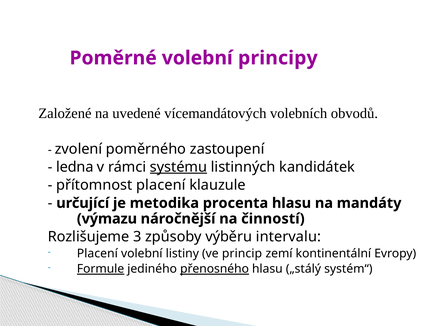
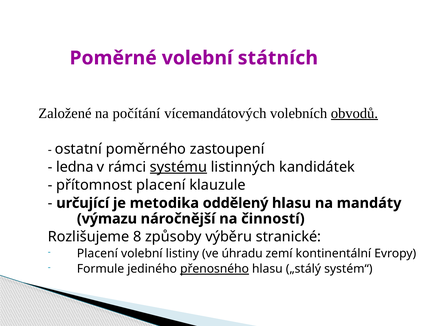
principy: principy -> státních
uvedené: uvedené -> počítání
obvodů underline: none -> present
zvolení: zvolení -> ostatní
procenta: procenta -> oddělený
3: 3 -> 8
intervalu: intervalu -> stranické
princip: princip -> úhradu
Formule underline: present -> none
